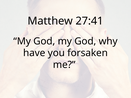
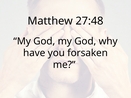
27:41: 27:41 -> 27:48
